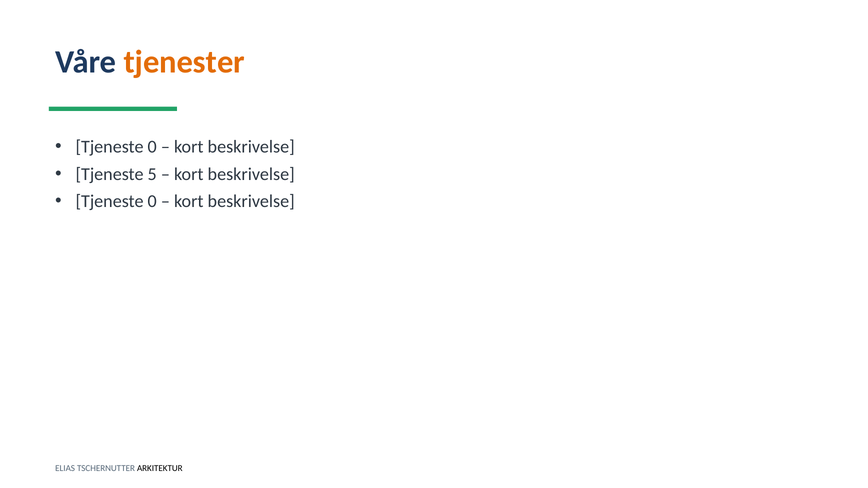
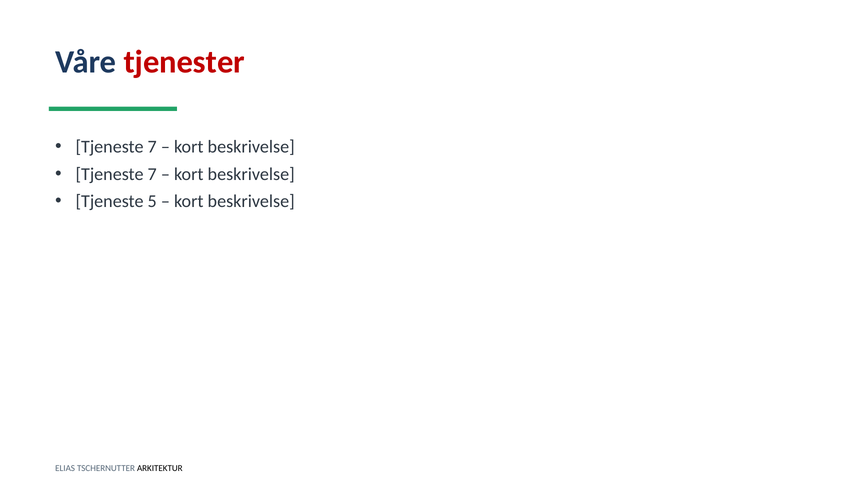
tjenester colour: orange -> red
0 at (152, 147): 0 -> 7
5 at (152, 174): 5 -> 7
0 at (152, 201): 0 -> 5
